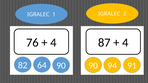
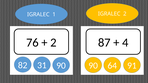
4 at (53, 43): 4 -> 2
64: 64 -> 31
94: 94 -> 64
